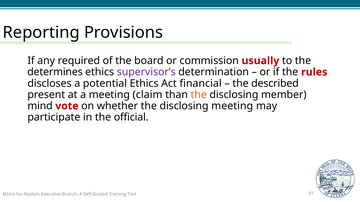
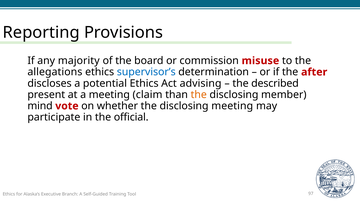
required: required -> majority
usually: usually -> misuse
determines: determines -> allegations
supervisor’s colour: purple -> blue
rules: rules -> after
financial: financial -> advising
